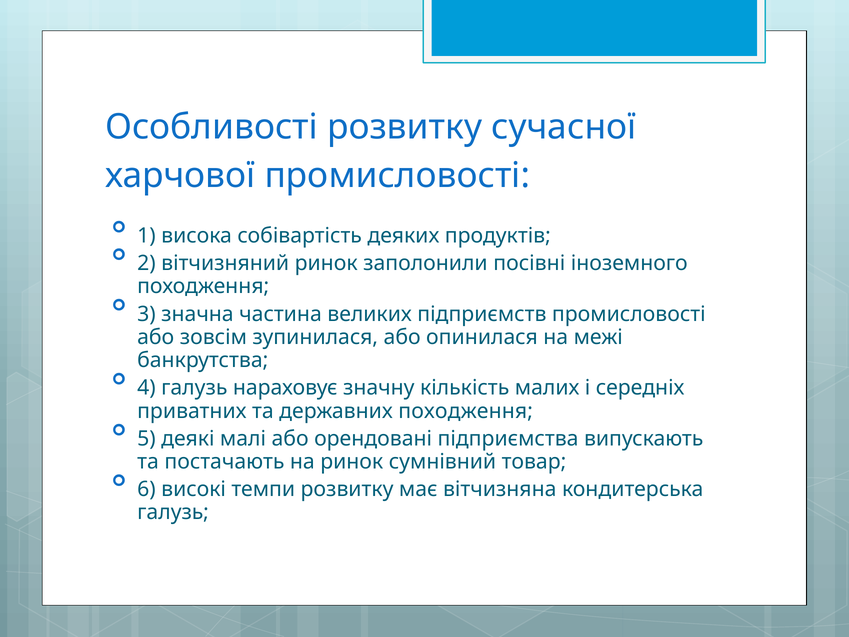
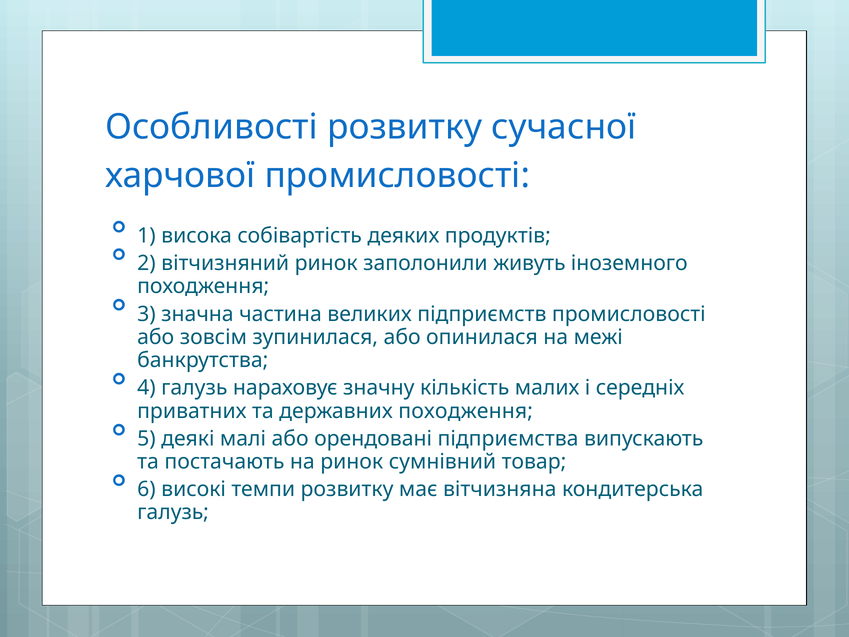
посівні: посівні -> живуть
